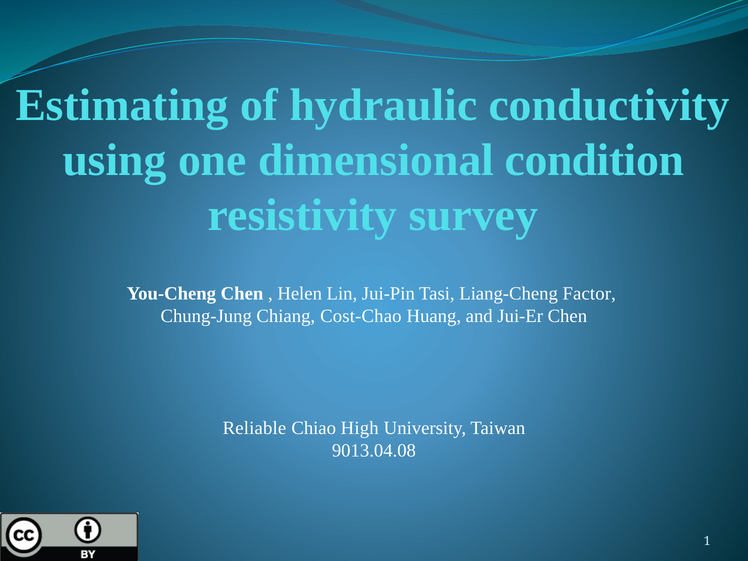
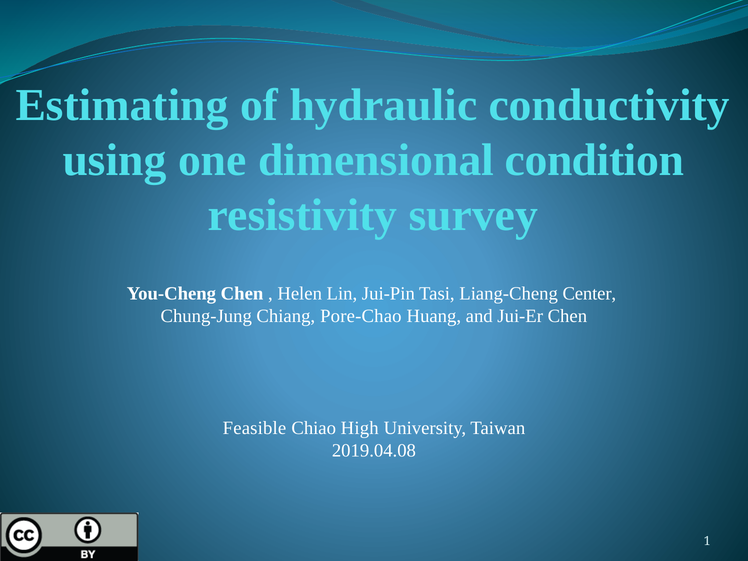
Factor: Factor -> Center
Cost-Chao: Cost-Chao -> Pore-Chao
Reliable: Reliable -> Feasible
9013.04.08: 9013.04.08 -> 2019.04.08
